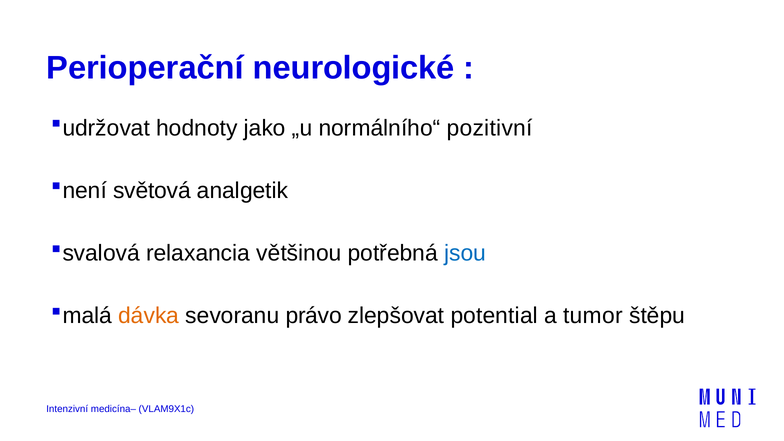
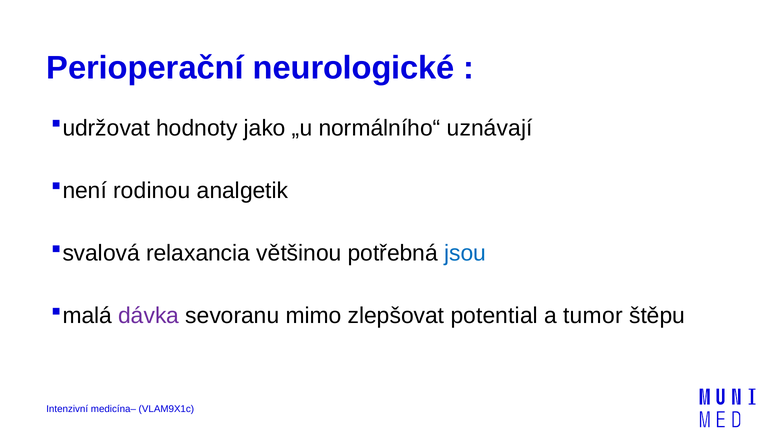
pozitivní: pozitivní -> uznávají
světová: světová -> rodinou
dávka colour: orange -> purple
právo: právo -> mimo
